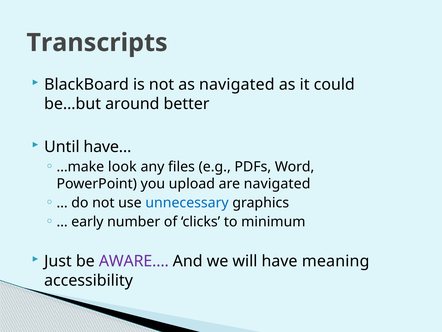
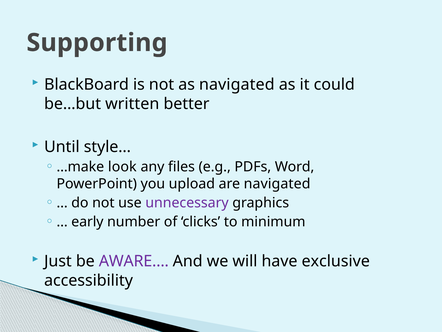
Transcripts: Transcripts -> Supporting
around: around -> written
have…: have… -> style…
unnecessary colour: blue -> purple
meaning: meaning -> exclusive
